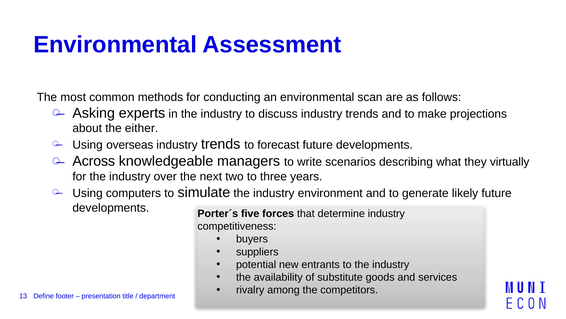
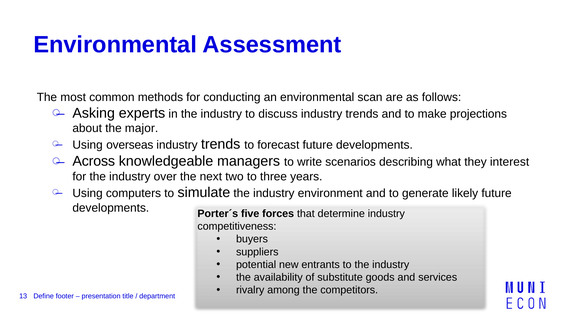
either: either -> major
virtually: virtually -> interest
